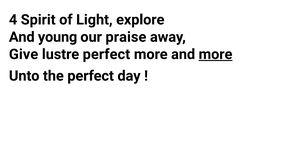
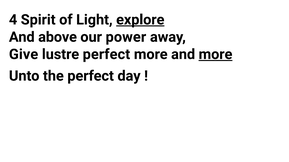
explore underline: none -> present
young: young -> above
praise: praise -> power
